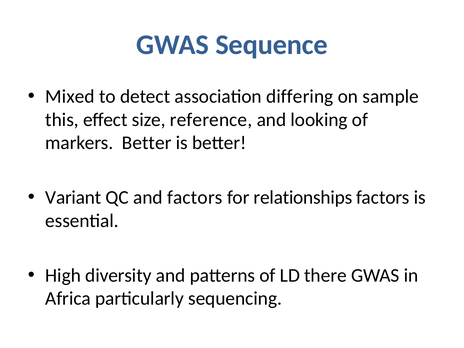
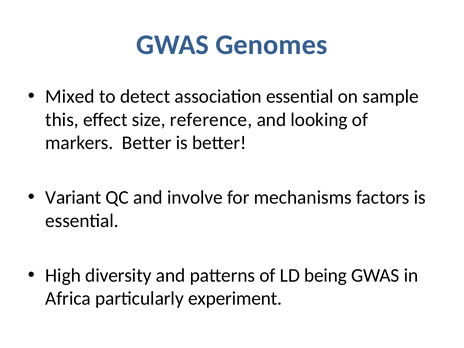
Sequence: Sequence -> Genomes
association differing: differing -> essential
and factors: factors -> involve
relationships: relationships -> mechanisms
there: there -> being
sequencing: sequencing -> experiment
